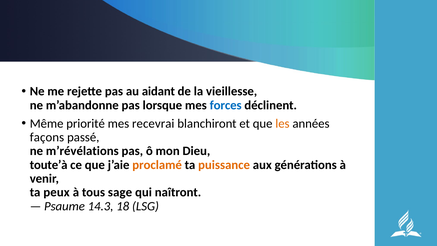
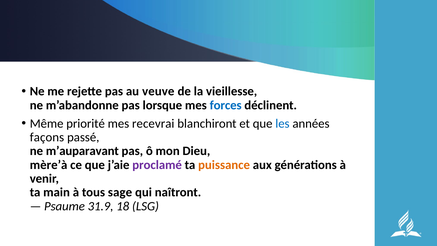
aidant: aidant -> veuve
les colour: orange -> blue
m’révélations: m’révélations -> m’auparavant
toute’à: toute’à -> mère’à
proclamé colour: orange -> purple
peux: peux -> main
14.3: 14.3 -> 31.9
